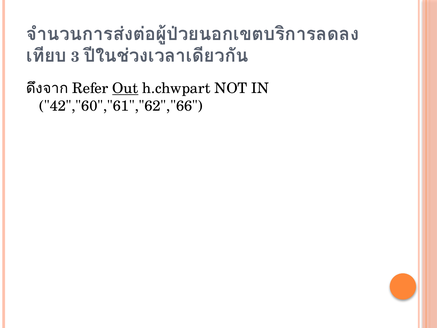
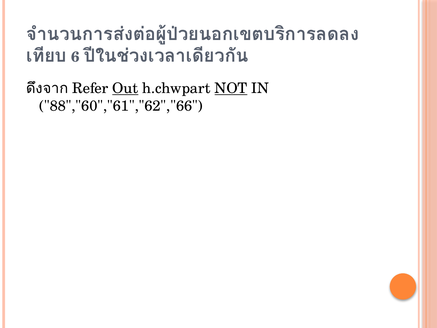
3: 3 -> 6
NOT underline: none -> present
42","60","61","62","66: 42","60","61","62","66 -> 88","60","61","62","66
